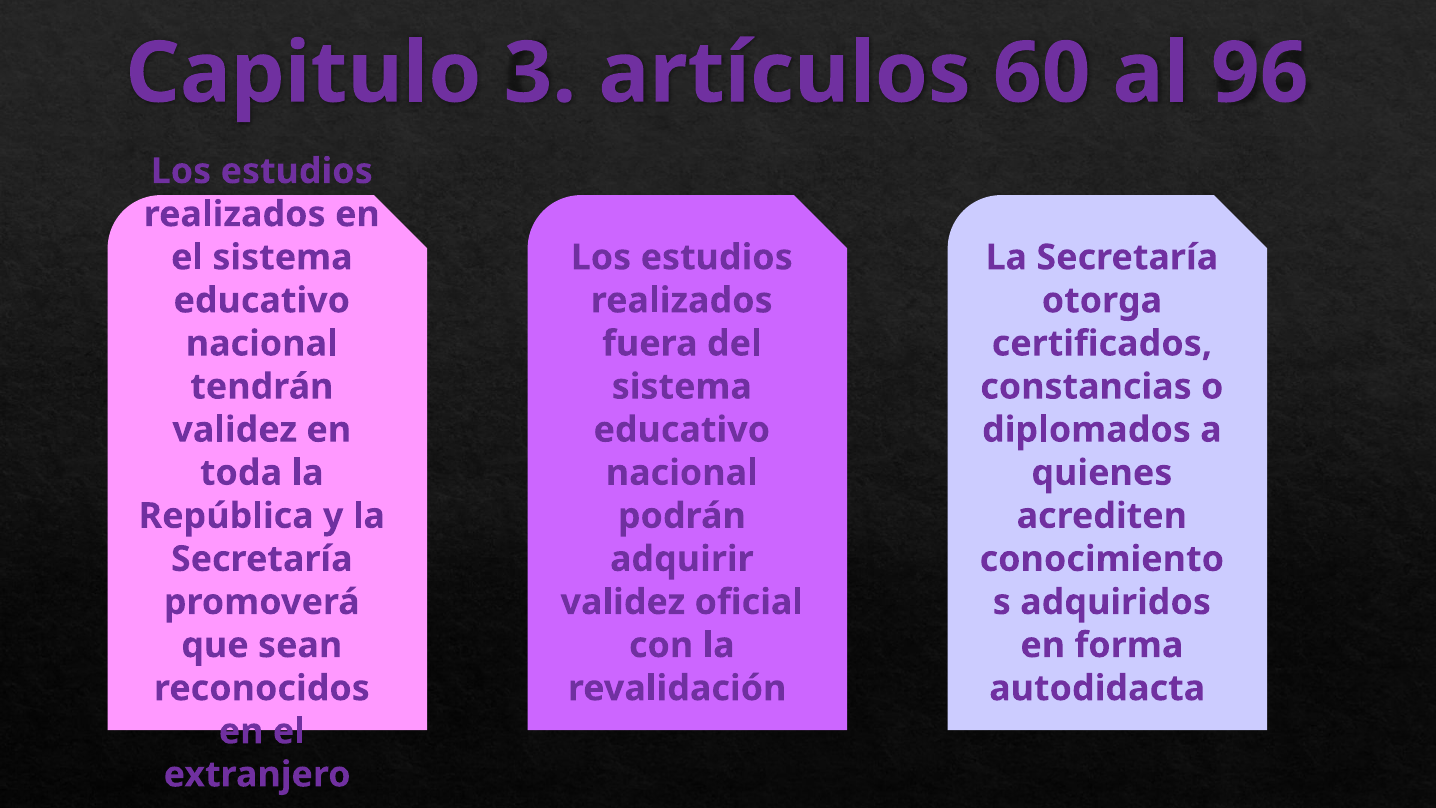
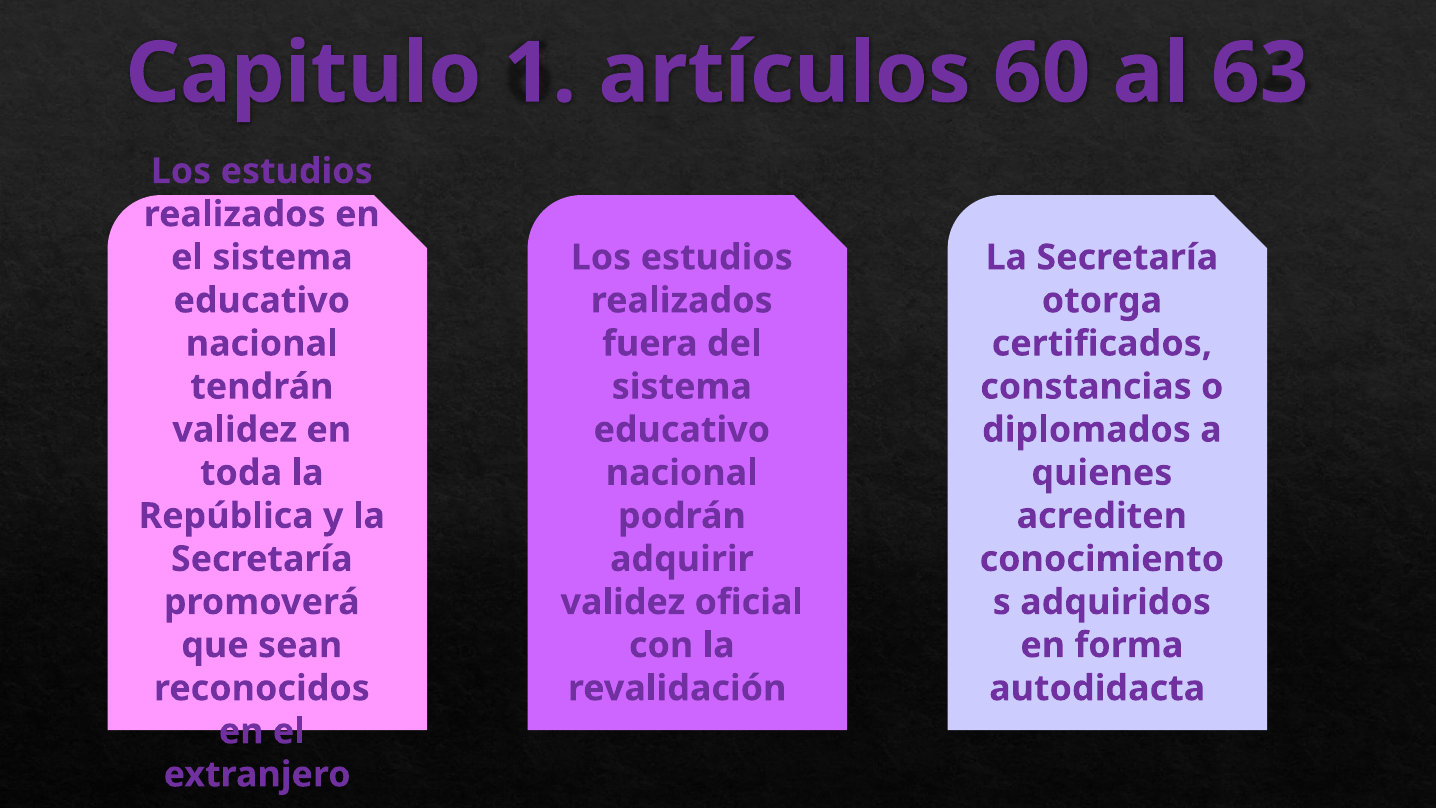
3: 3 -> 1
96: 96 -> 63
